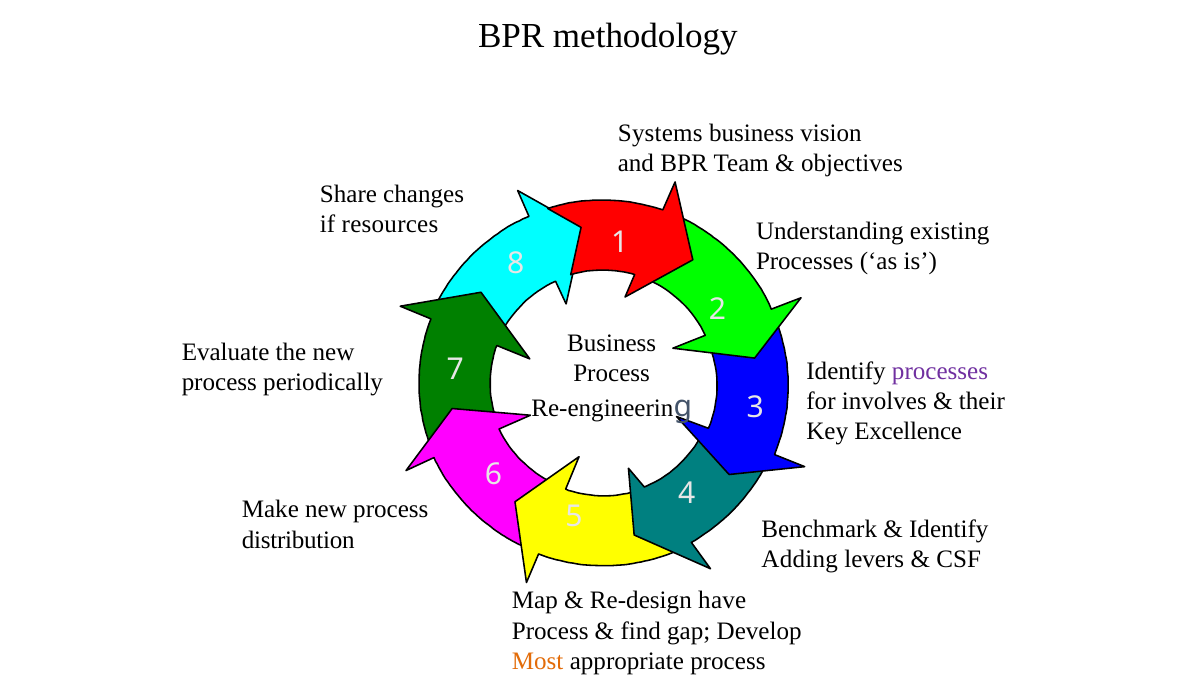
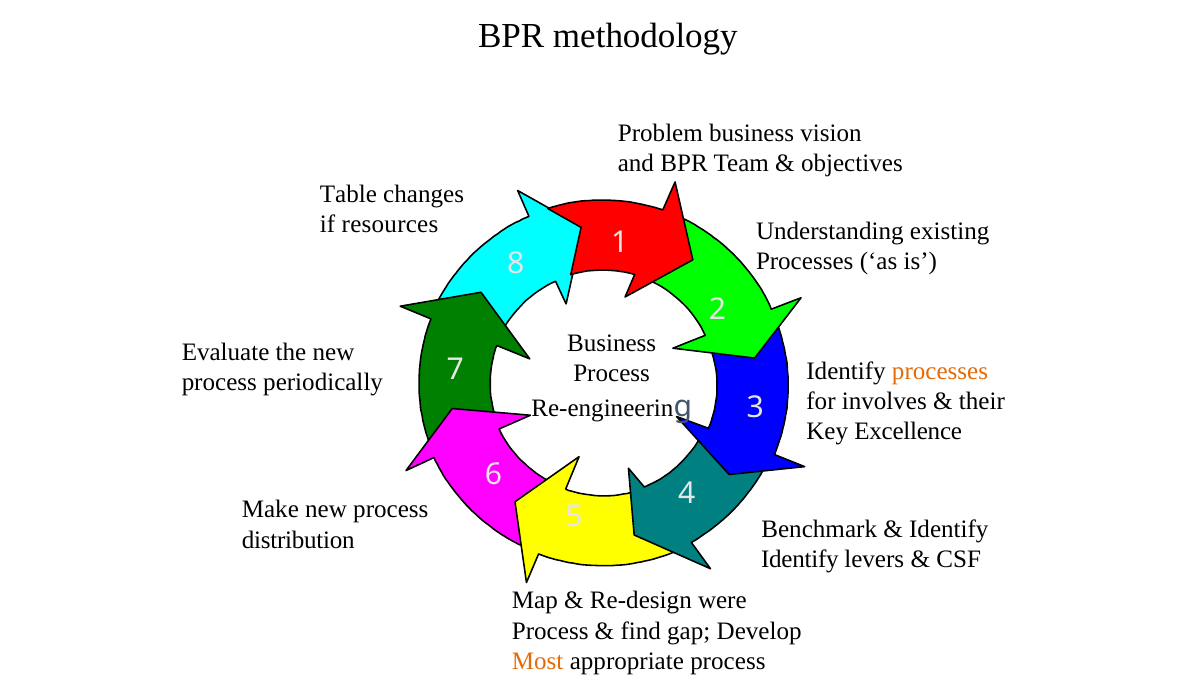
Systems: Systems -> Problem
Share: Share -> Table
processes at (940, 371) colour: purple -> orange
Adding at (800, 559): Adding -> Identify
have: have -> were
